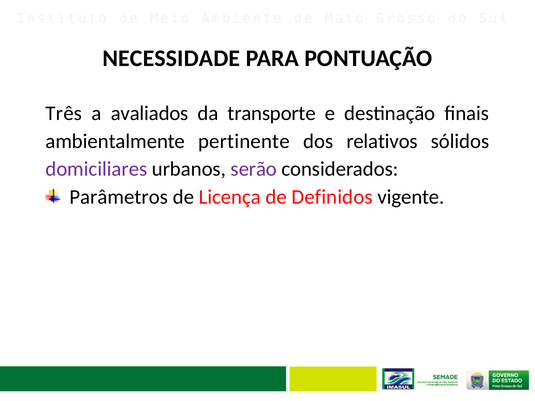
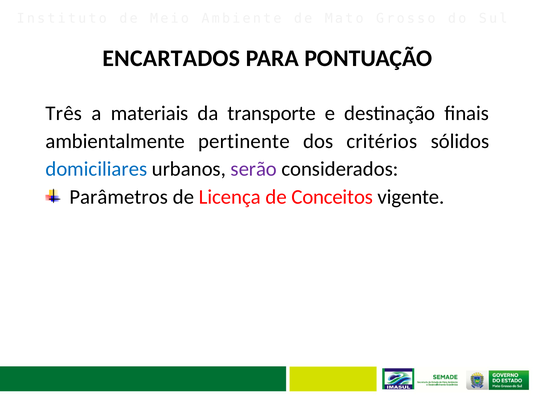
NECESSIDADE: NECESSIDADE -> ENCARTADOS
avaliados: avaliados -> materiais
relativos: relativos -> critérios
domiciliares colour: purple -> blue
Definidos: Definidos -> Conceitos
